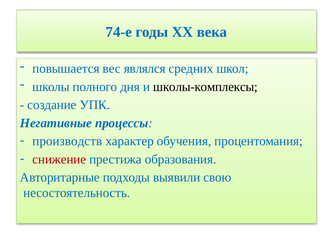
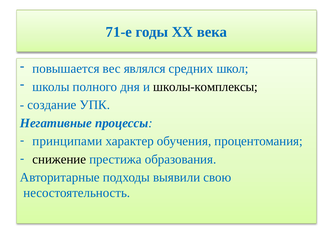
74-е: 74-е -> 71-е
производств: производств -> принципами
снижение colour: red -> black
